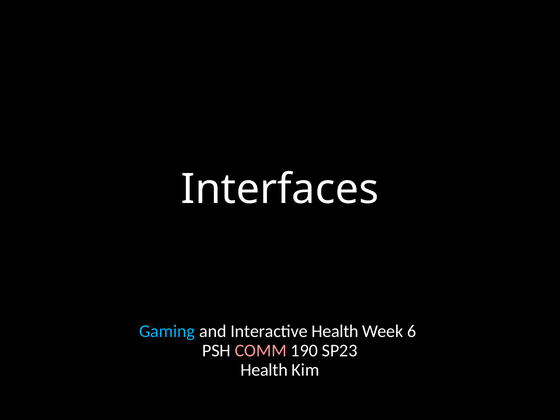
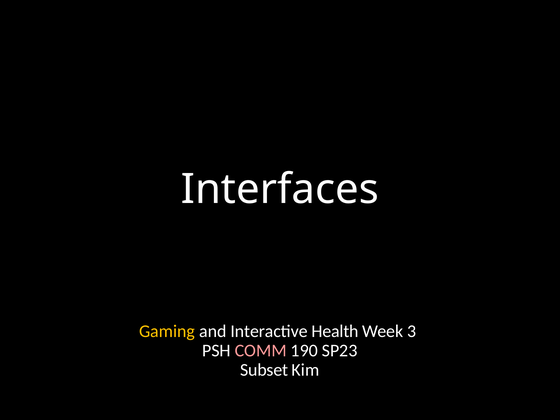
Gaming colour: light blue -> yellow
6: 6 -> 3
Health at (264, 370): Health -> Subset
